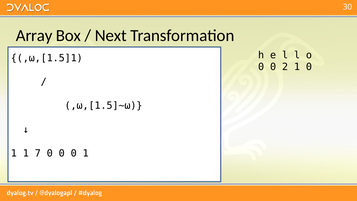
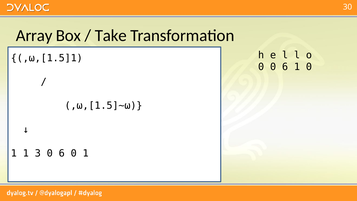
Next: Next -> Take
0 0 2: 2 -> 6
7: 7 -> 3
0 at (62, 153): 0 -> 6
